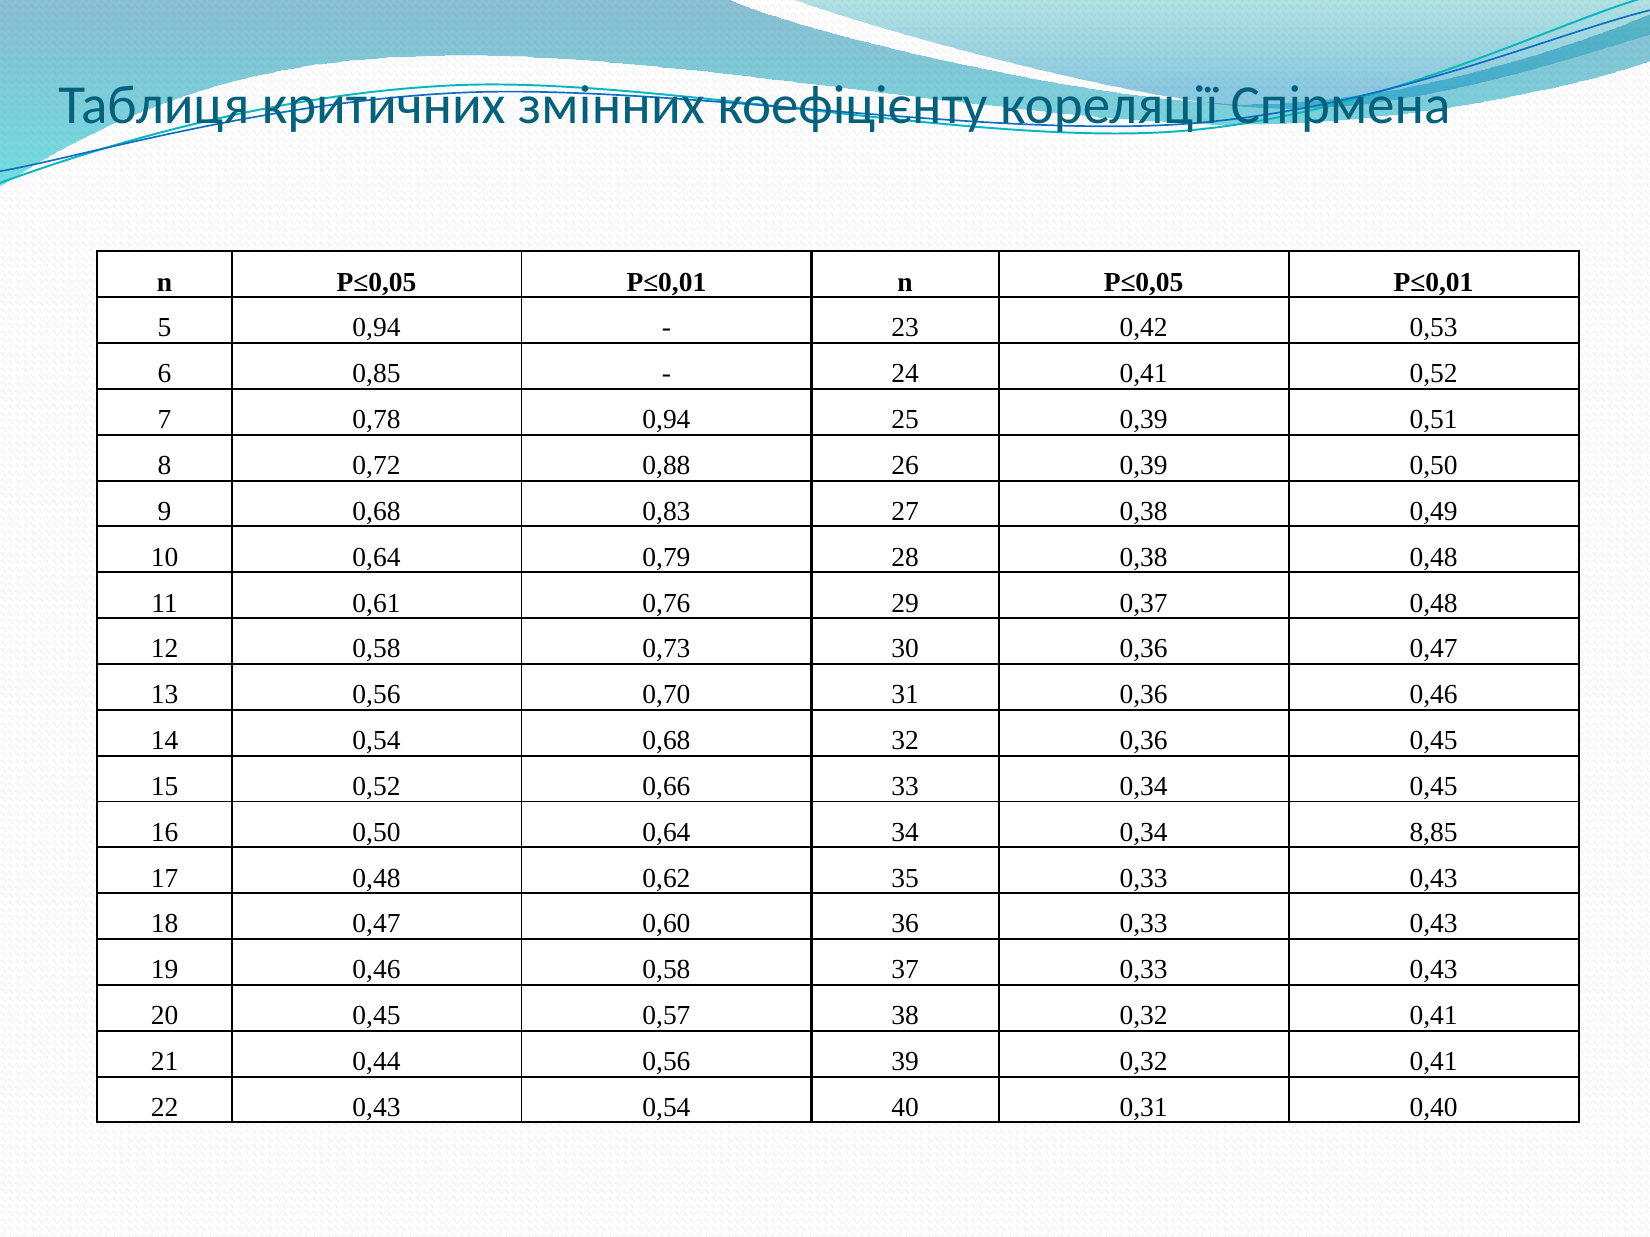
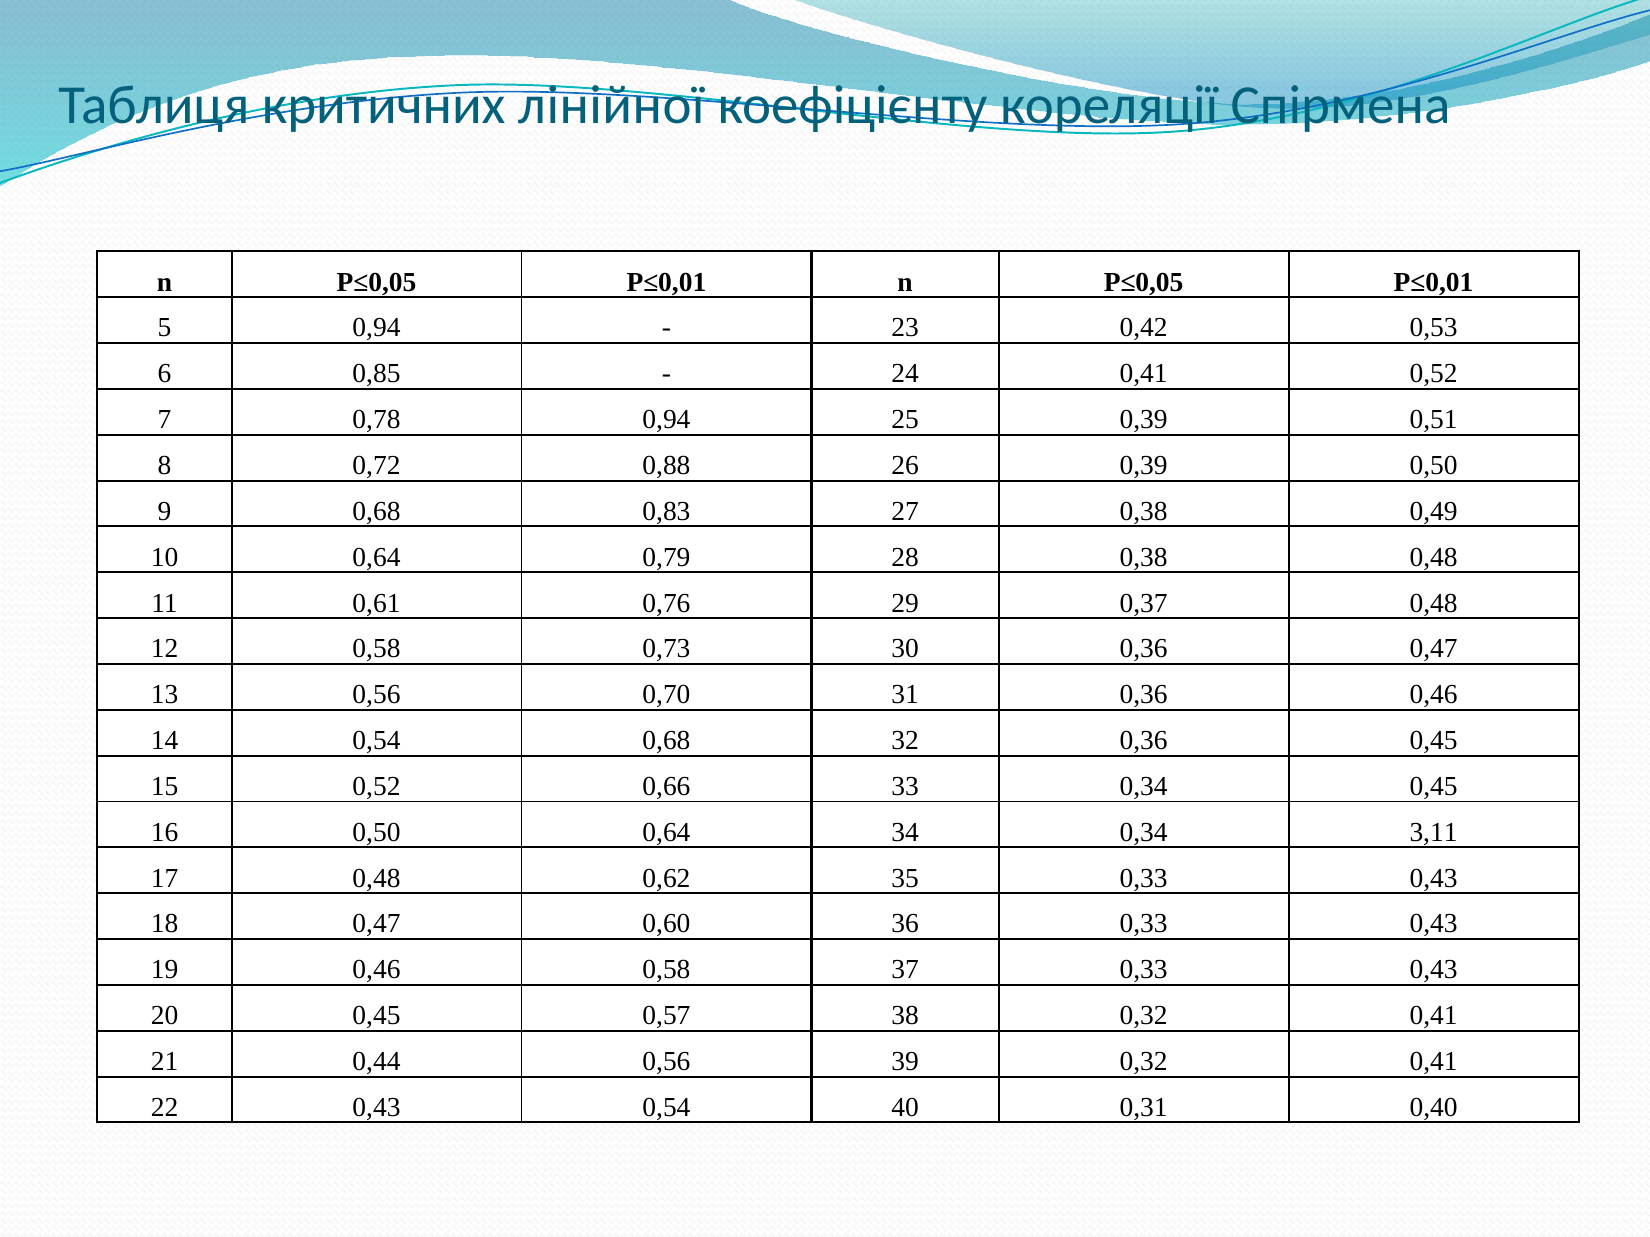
змінних: змінних -> лінійної
8,85: 8,85 -> 3,11
